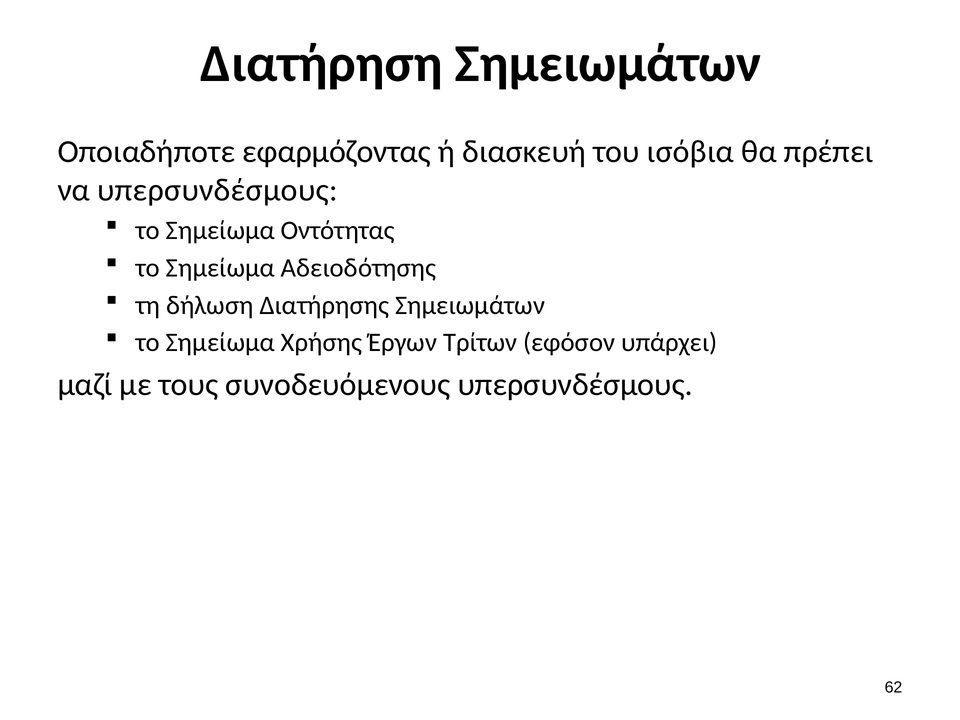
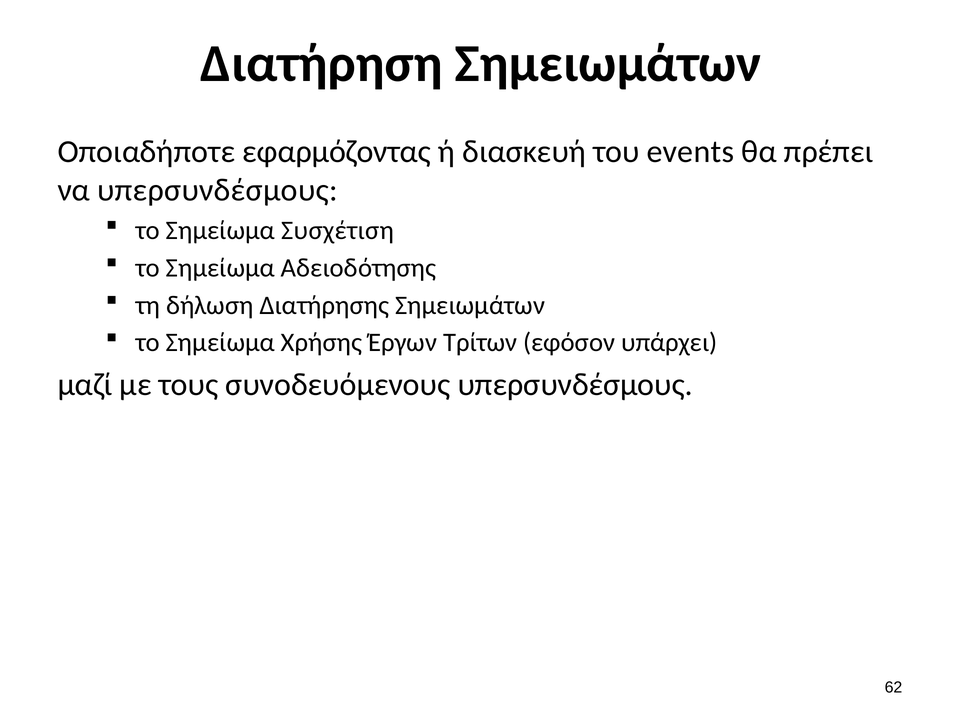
ισόβια: ισόβια -> events
Οντότητας: Οντότητας -> Συσχέτιση
